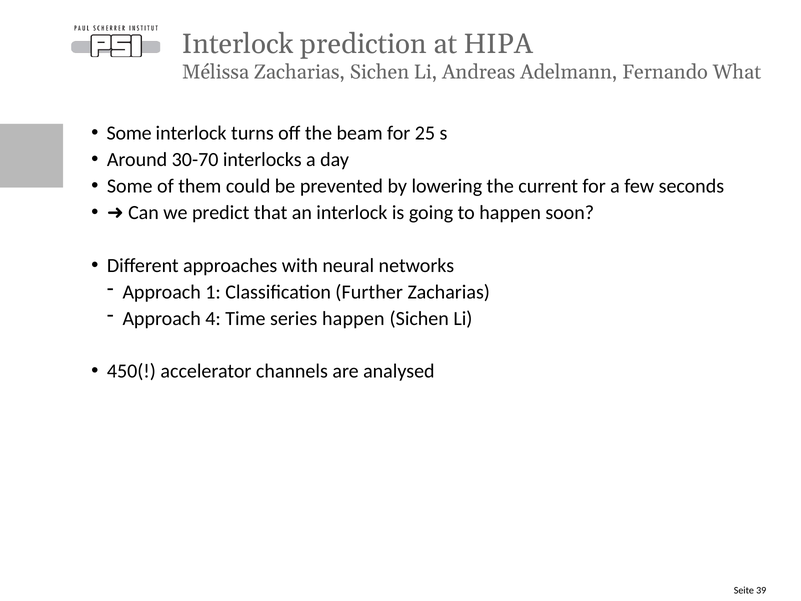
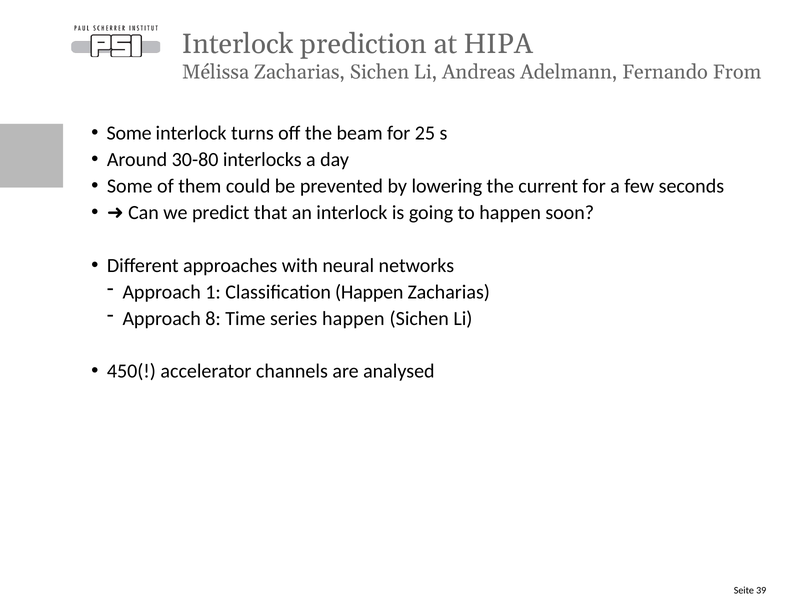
What: What -> From
30-70: 30-70 -> 30-80
Classification Further: Further -> Happen
4: 4 -> 8
